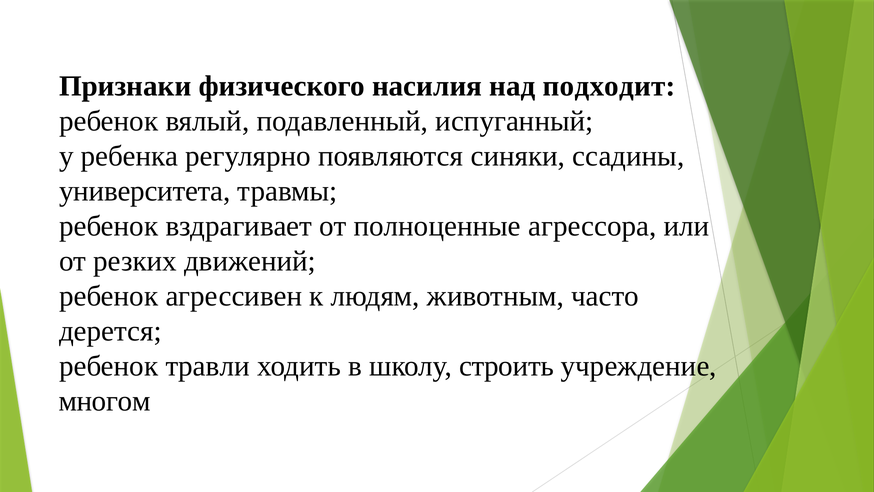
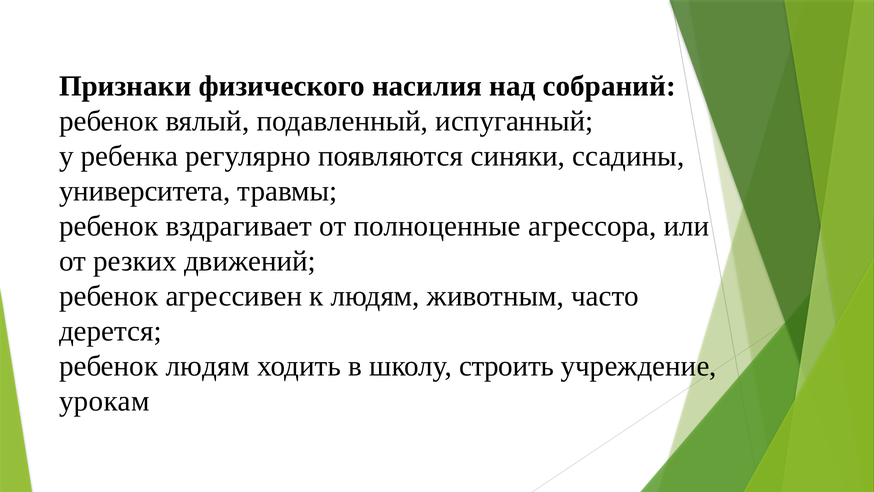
подходит: подходит -> собраний
ребенок травли: травли -> людям
многом: многом -> урокам
